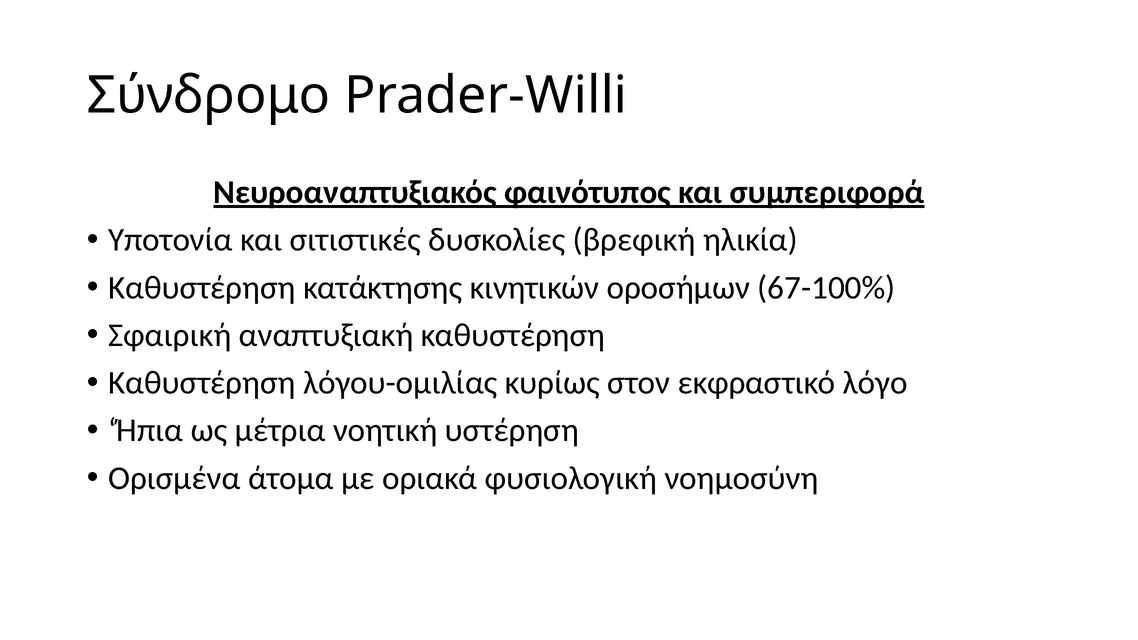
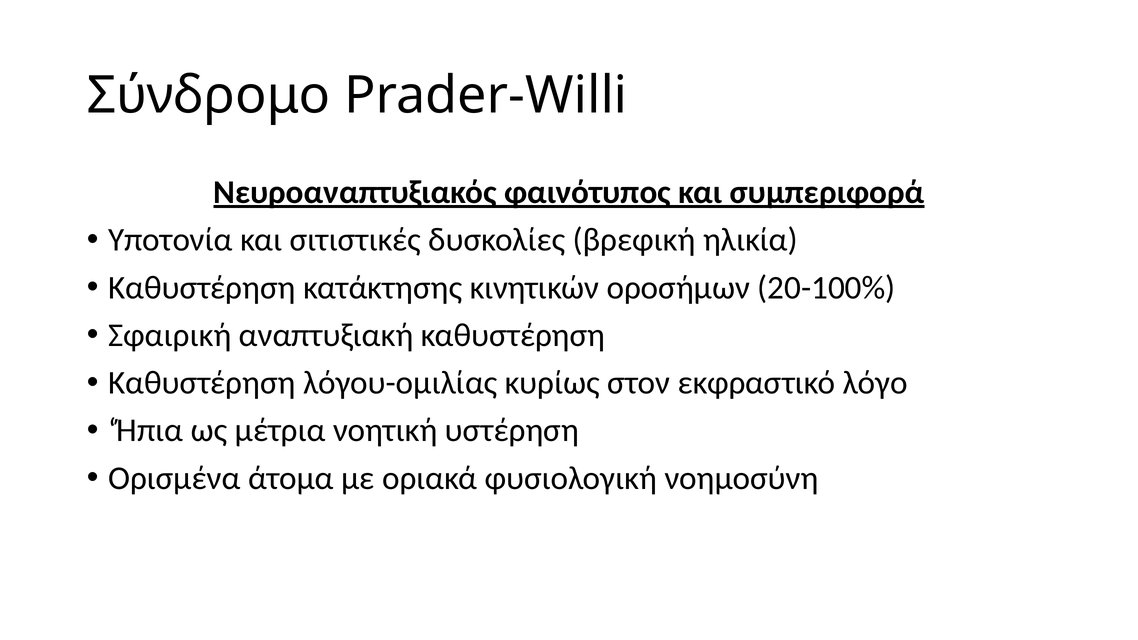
67-100%: 67-100% -> 20-100%
